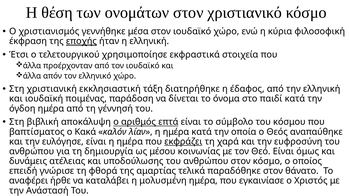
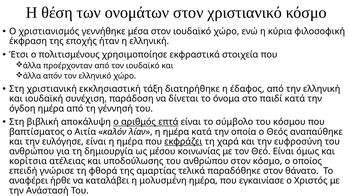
εποχής underline: present -> none
τελετουργικού: τελετουργικού -> πολιτισμένους
ποιμένας: ποιμένας -> συνέχιση
Κακά: Κακά -> Αιτία
δυνάμεις: δυνάμεις -> κορίτσια
